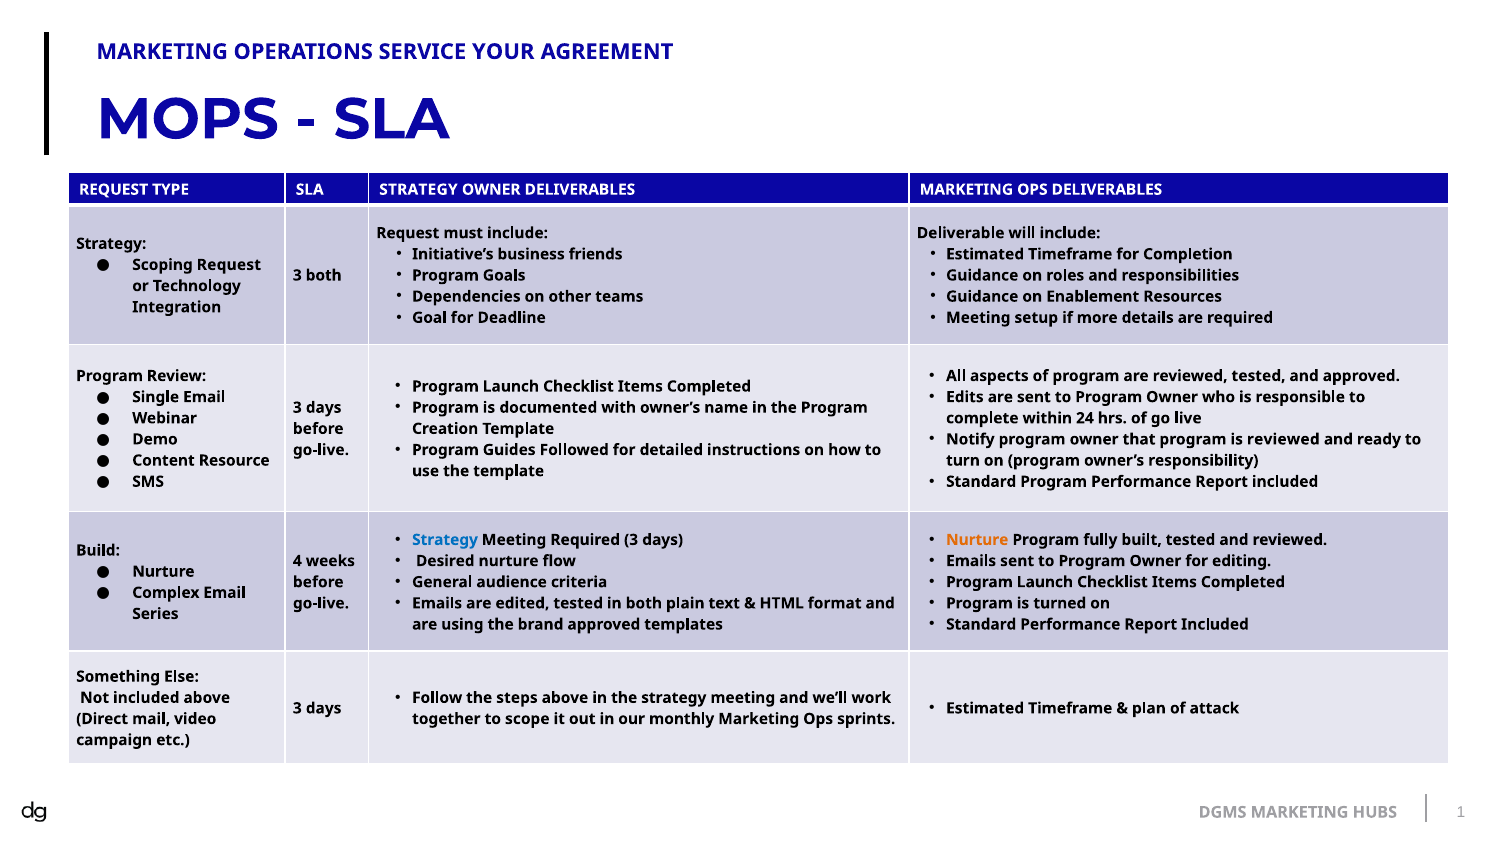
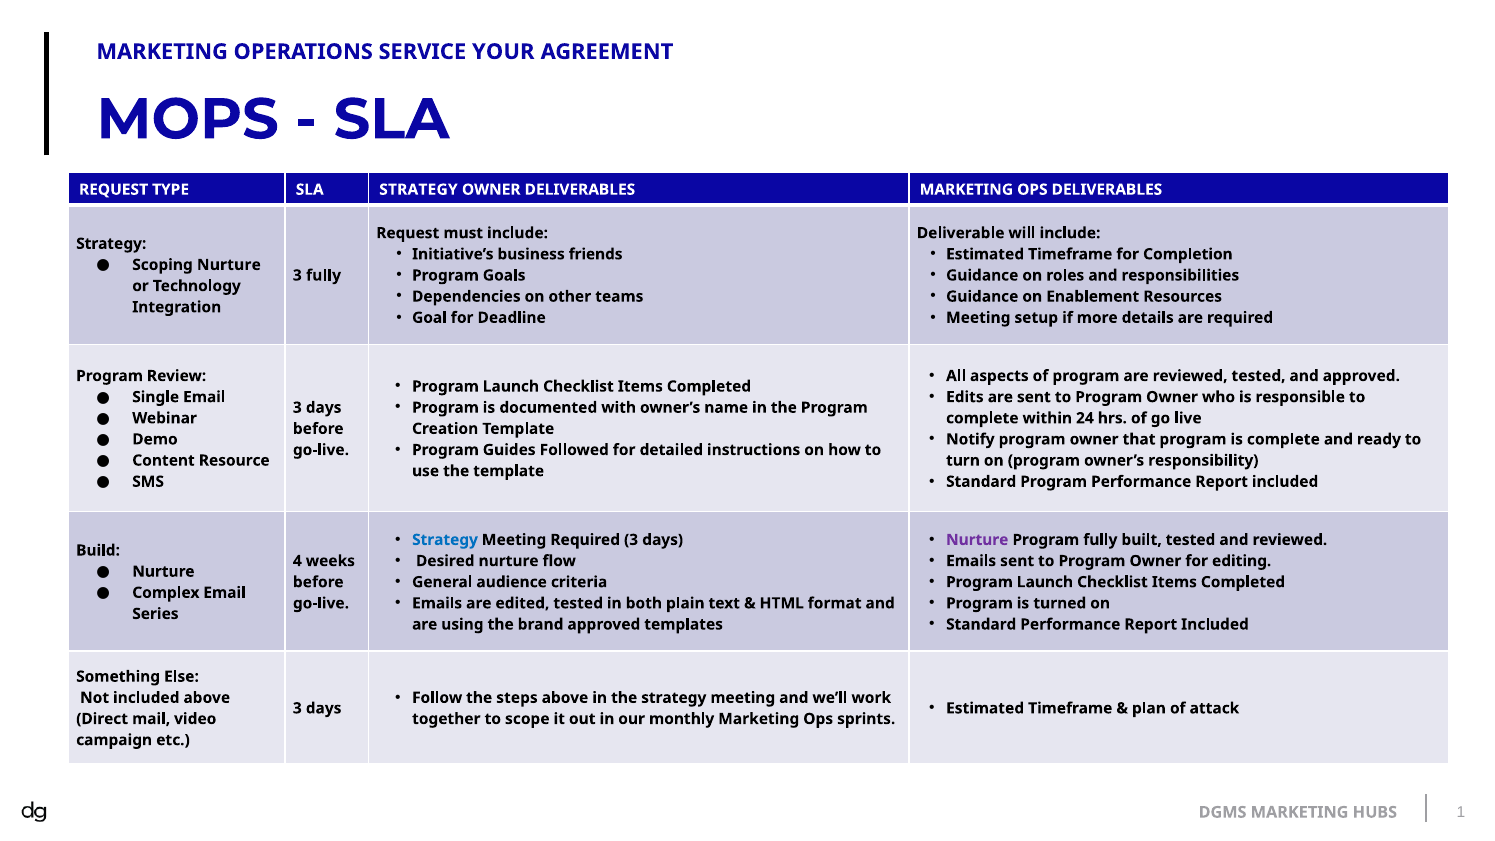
Scoping Request: Request -> Nurture
3 both: both -> fully
is reviewed: reviewed -> complete
Nurture at (977, 540) colour: orange -> purple
